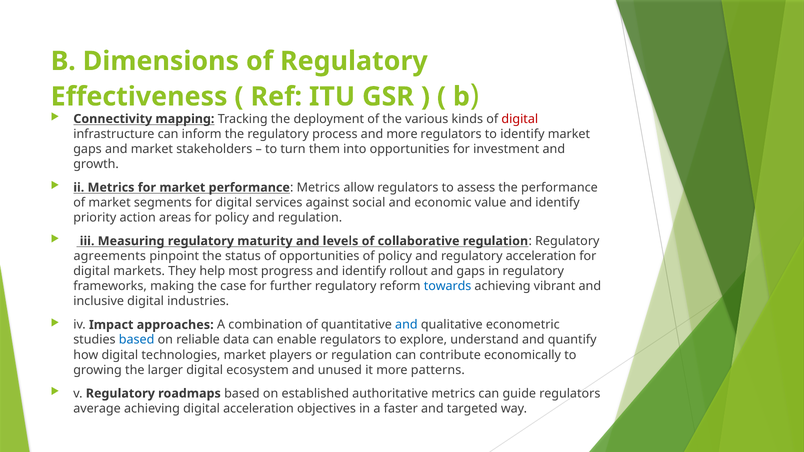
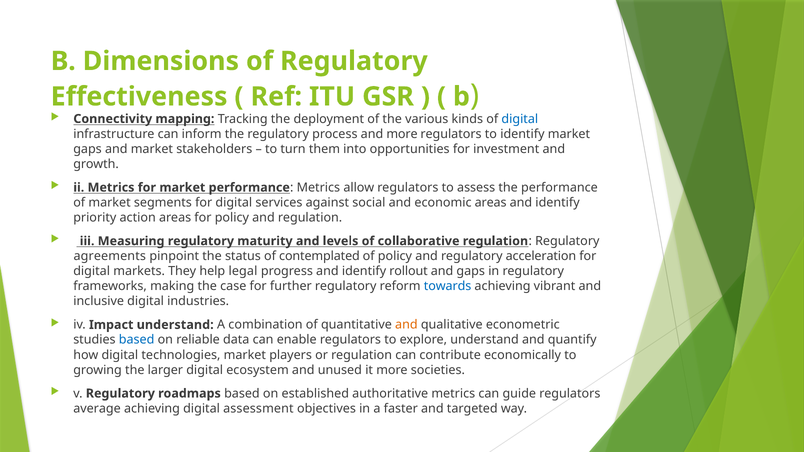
digital at (520, 119) colour: red -> blue
economic value: value -> areas
of opportunities: opportunities -> contemplated
most: most -> legal
Impact approaches: approaches -> understand
and at (406, 325) colour: blue -> orange
patterns: patterns -> societies
digital acceleration: acceleration -> assessment
